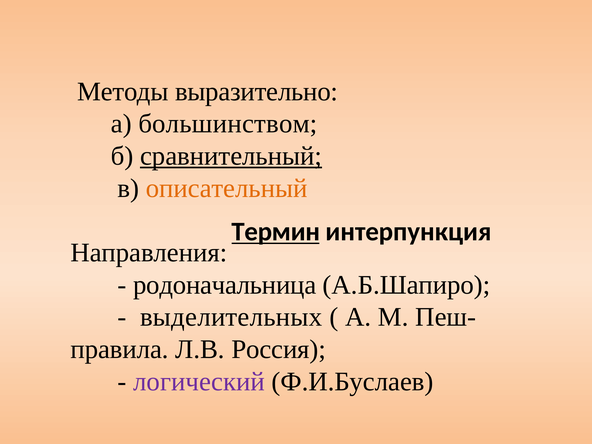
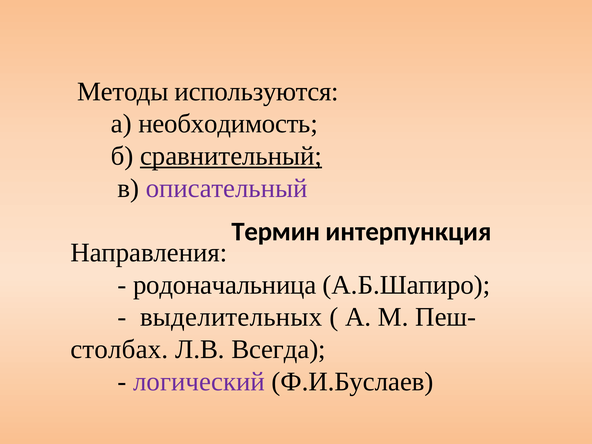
выразительно: выразительно -> используются
большинством: большинством -> необходимость
описательный colour: orange -> purple
Термин underline: present -> none
правила: правила -> столбах
Россия: Россия -> Всегда
